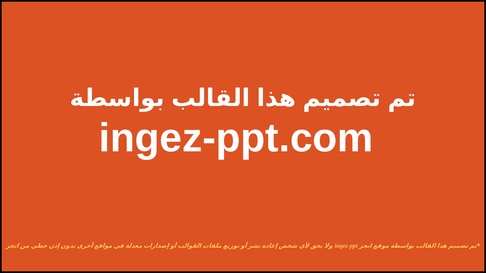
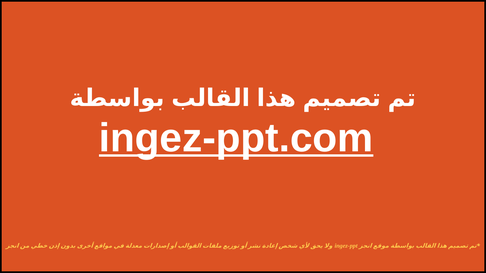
ingez-ppt.com underline: none -> present
